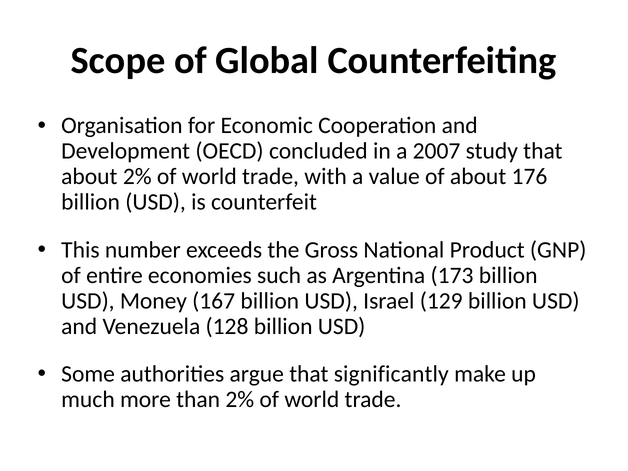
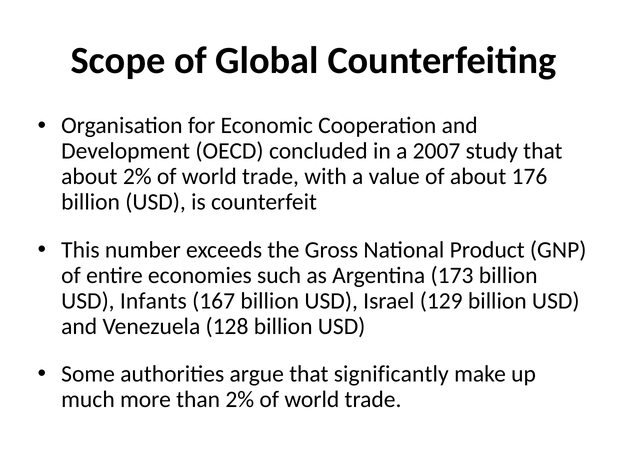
Money: Money -> Infants
